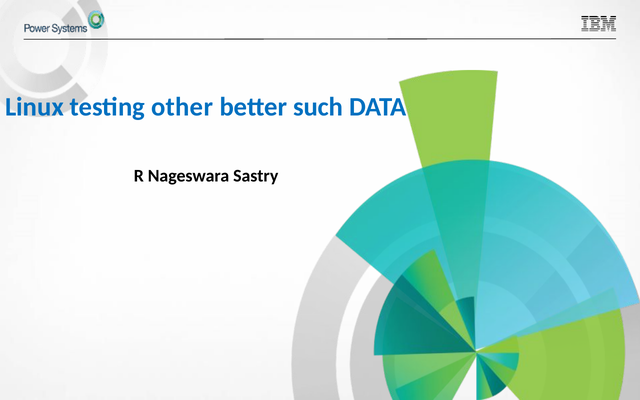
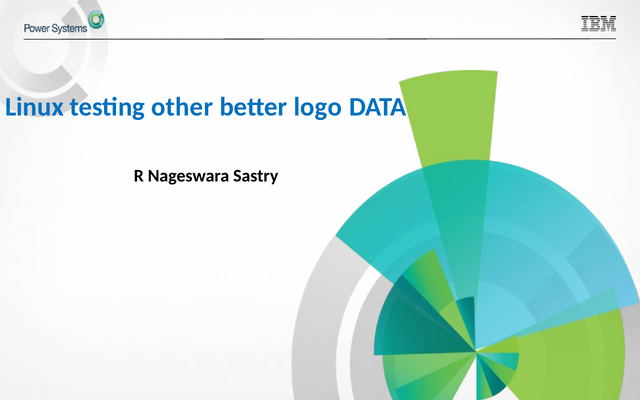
such: such -> logo
